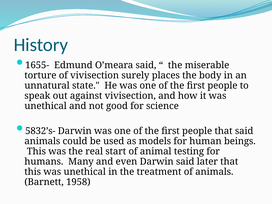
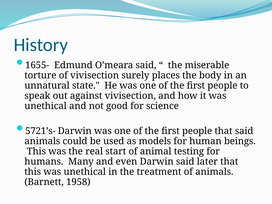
5832’s-: 5832’s- -> 5721’s-
